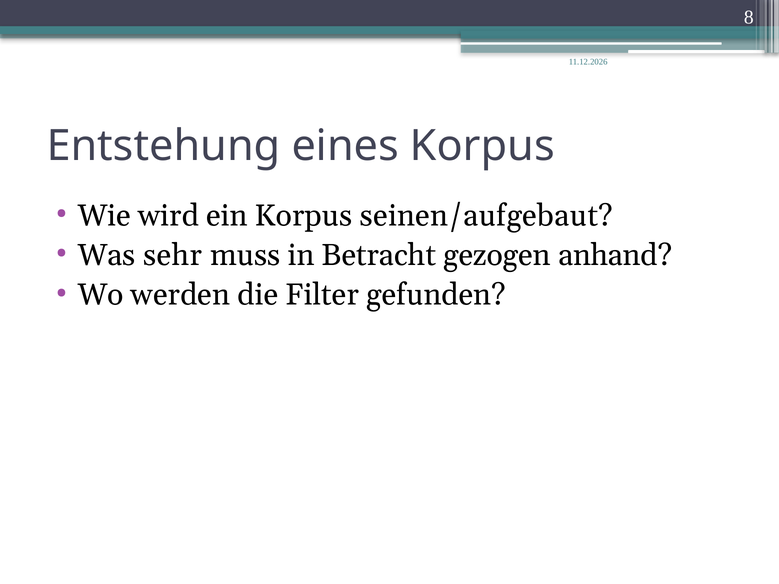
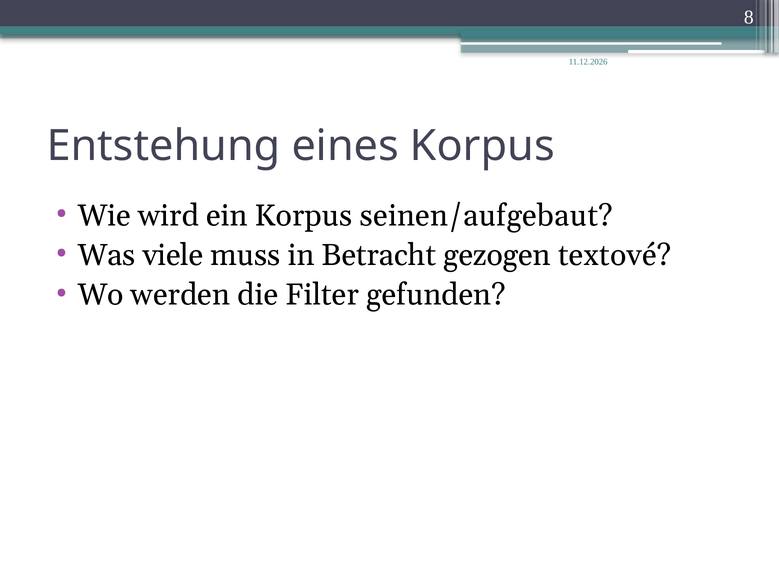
sehr: sehr -> viele
anhand: anhand -> textové
